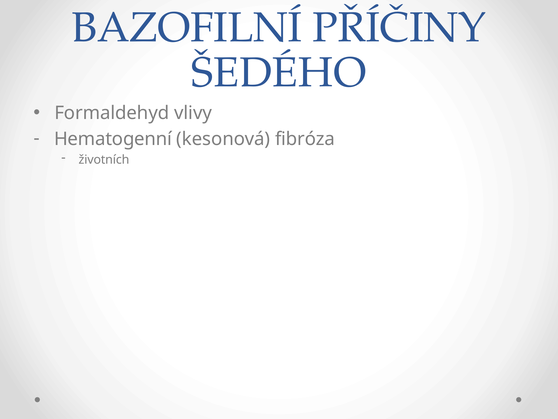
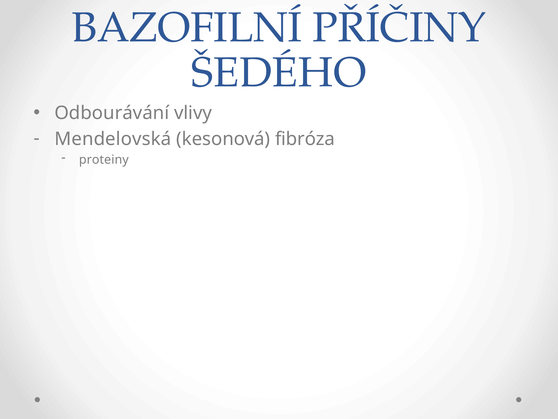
Formaldehyd: Formaldehyd -> Odbourávání
Hematogenní: Hematogenní -> Mendelovská
životních: životních -> proteiny
